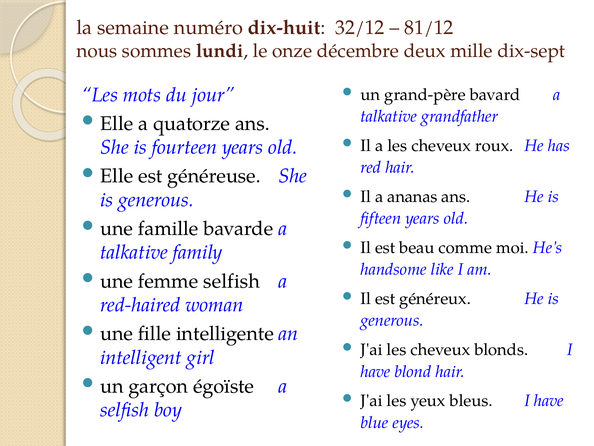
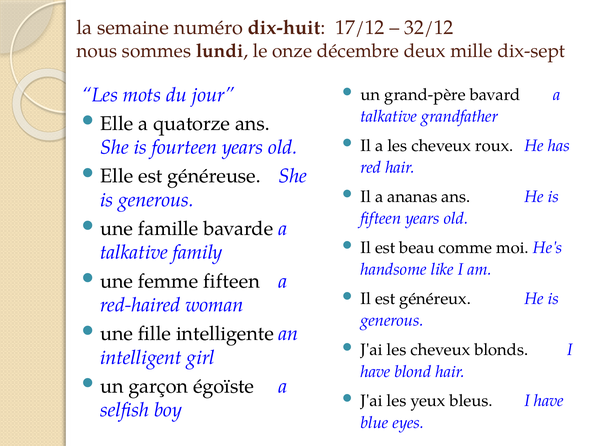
32/12: 32/12 -> 17/12
81/12: 81/12 -> 32/12
femme selfish: selfish -> fifteen
